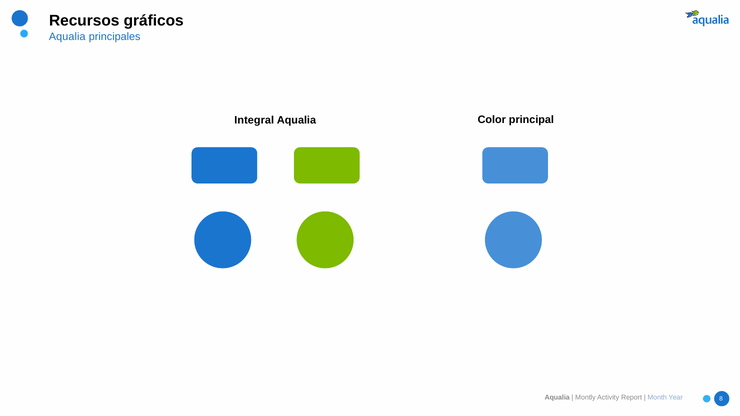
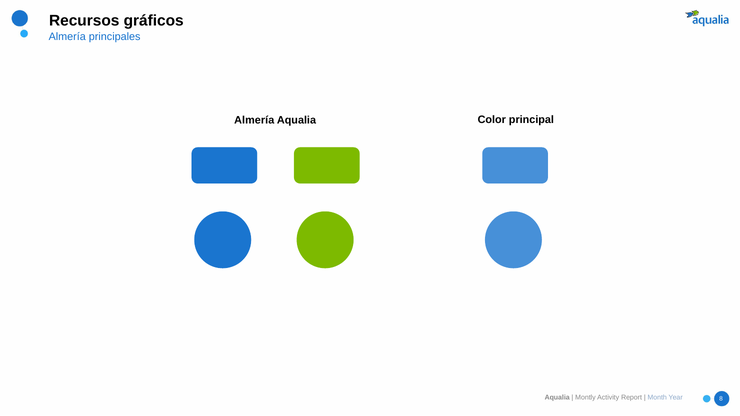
Aqualia at (67, 37): Aqualia -> Almería
Integral at (254, 120): Integral -> Almería
